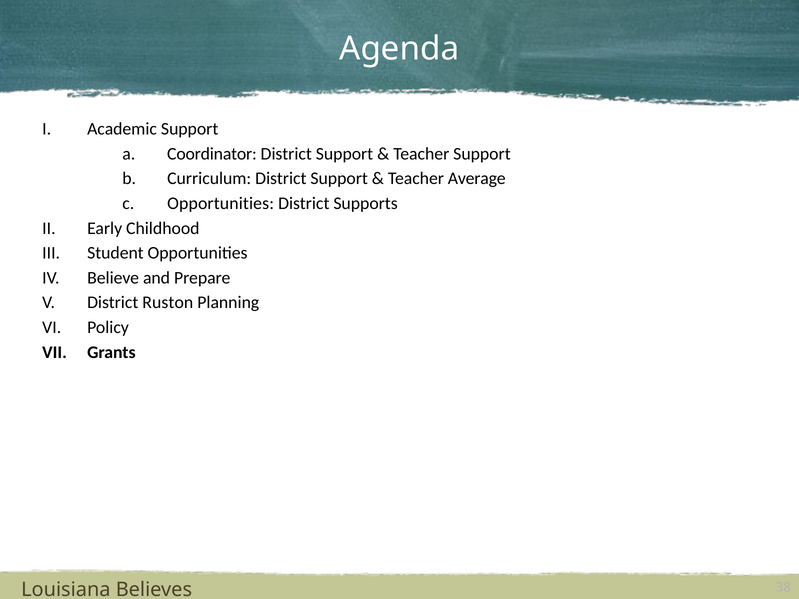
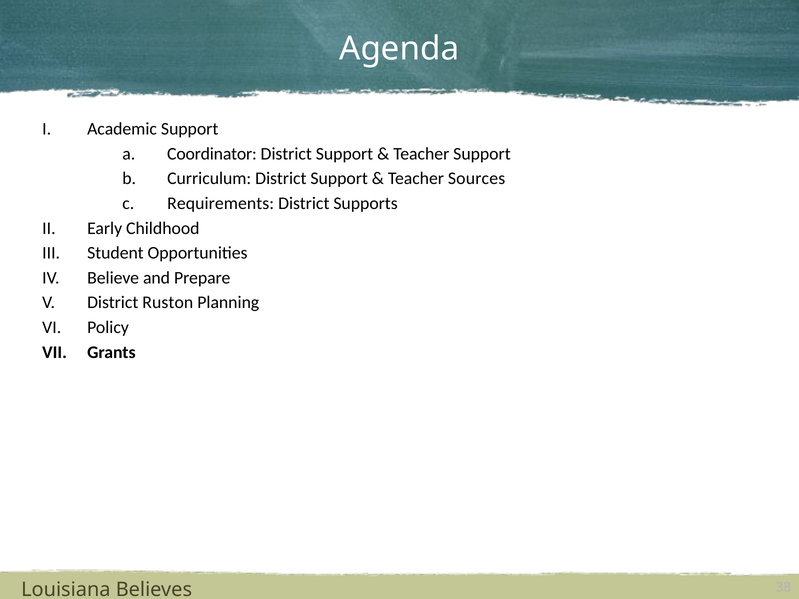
Average: Average -> Sources
Opportunities at (221, 203): Opportunities -> Requirements
